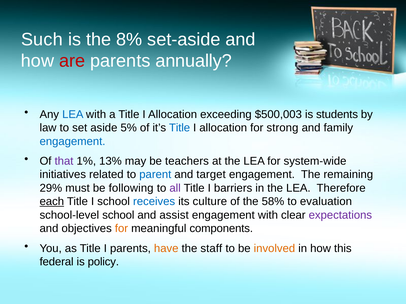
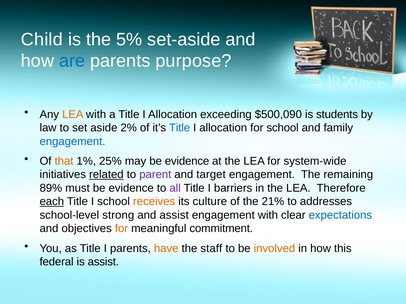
Such: Such -> Child
8%: 8% -> 5%
are colour: red -> blue
annually: annually -> purpose
LEA at (73, 114) colour: blue -> orange
$500,003: $500,003 -> $500,090
5%: 5% -> 2%
for strong: strong -> school
that colour: purple -> orange
13%: 13% -> 25%
may be teachers: teachers -> evidence
related underline: none -> present
parent colour: blue -> purple
29%: 29% -> 89%
must be following: following -> evidence
receives colour: blue -> orange
58%: 58% -> 21%
evaluation: evaluation -> addresses
school-level school: school -> strong
expectations colour: purple -> blue
components: components -> commitment
is policy: policy -> assist
